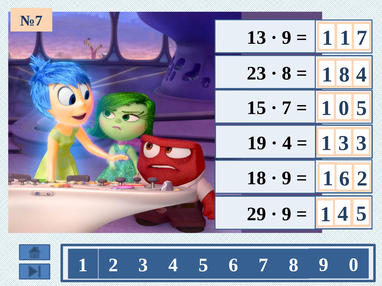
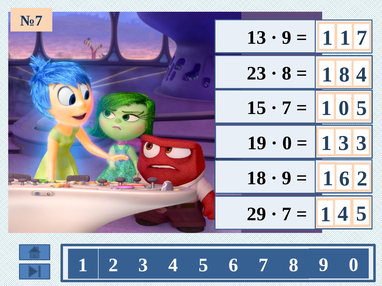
4 at (287, 143): 4 -> 0
9 at (287, 215): 9 -> 7
